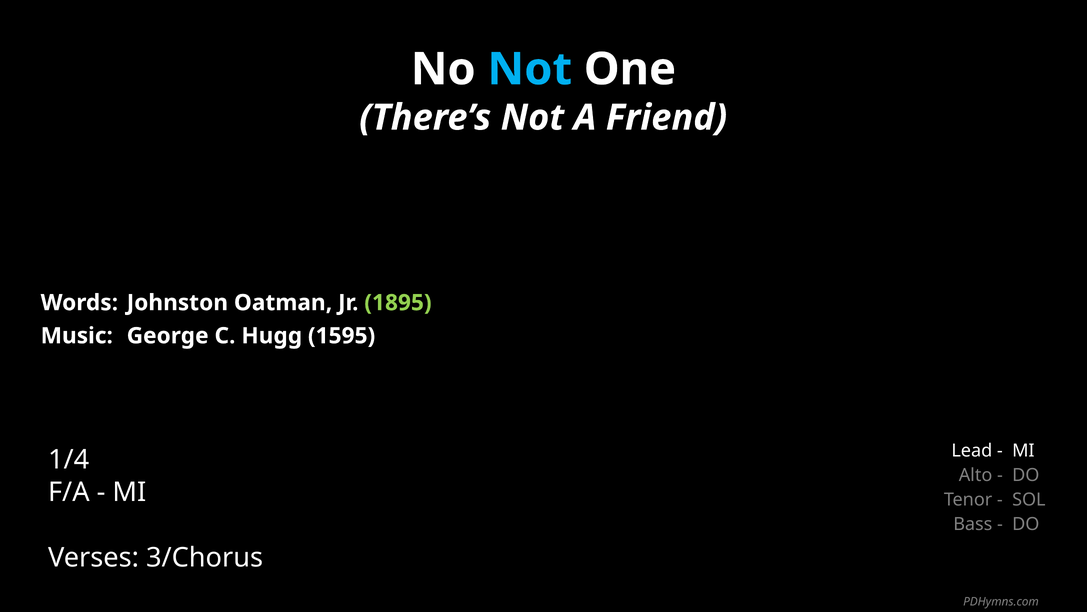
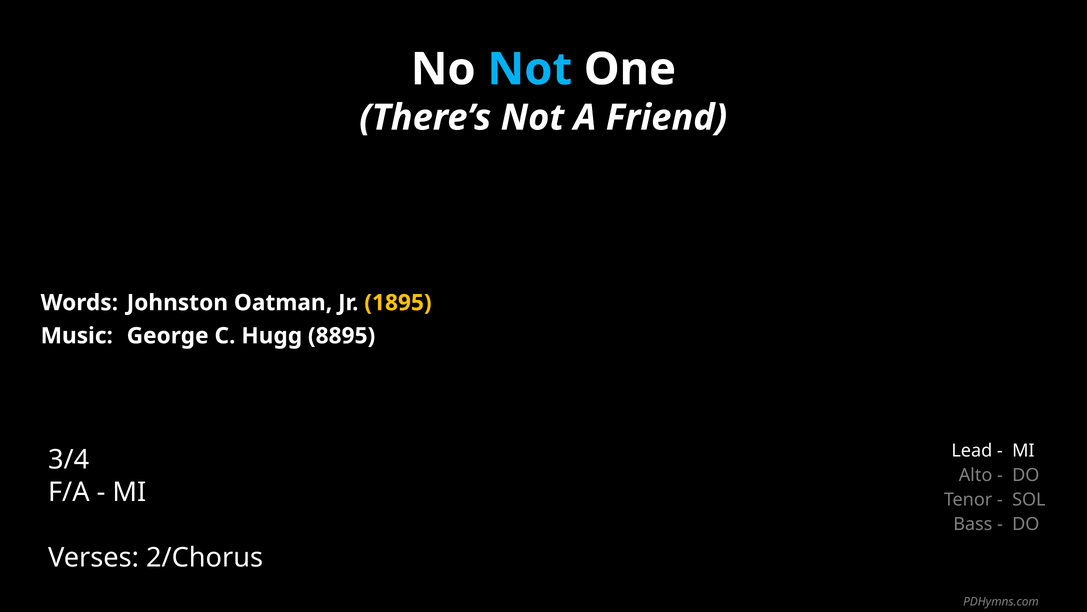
1895 colour: light green -> yellow
1595: 1595 -> 8895
1/4: 1/4 -> 3/4
3/Chorus: 3/Chorus -> 2/Chorus
